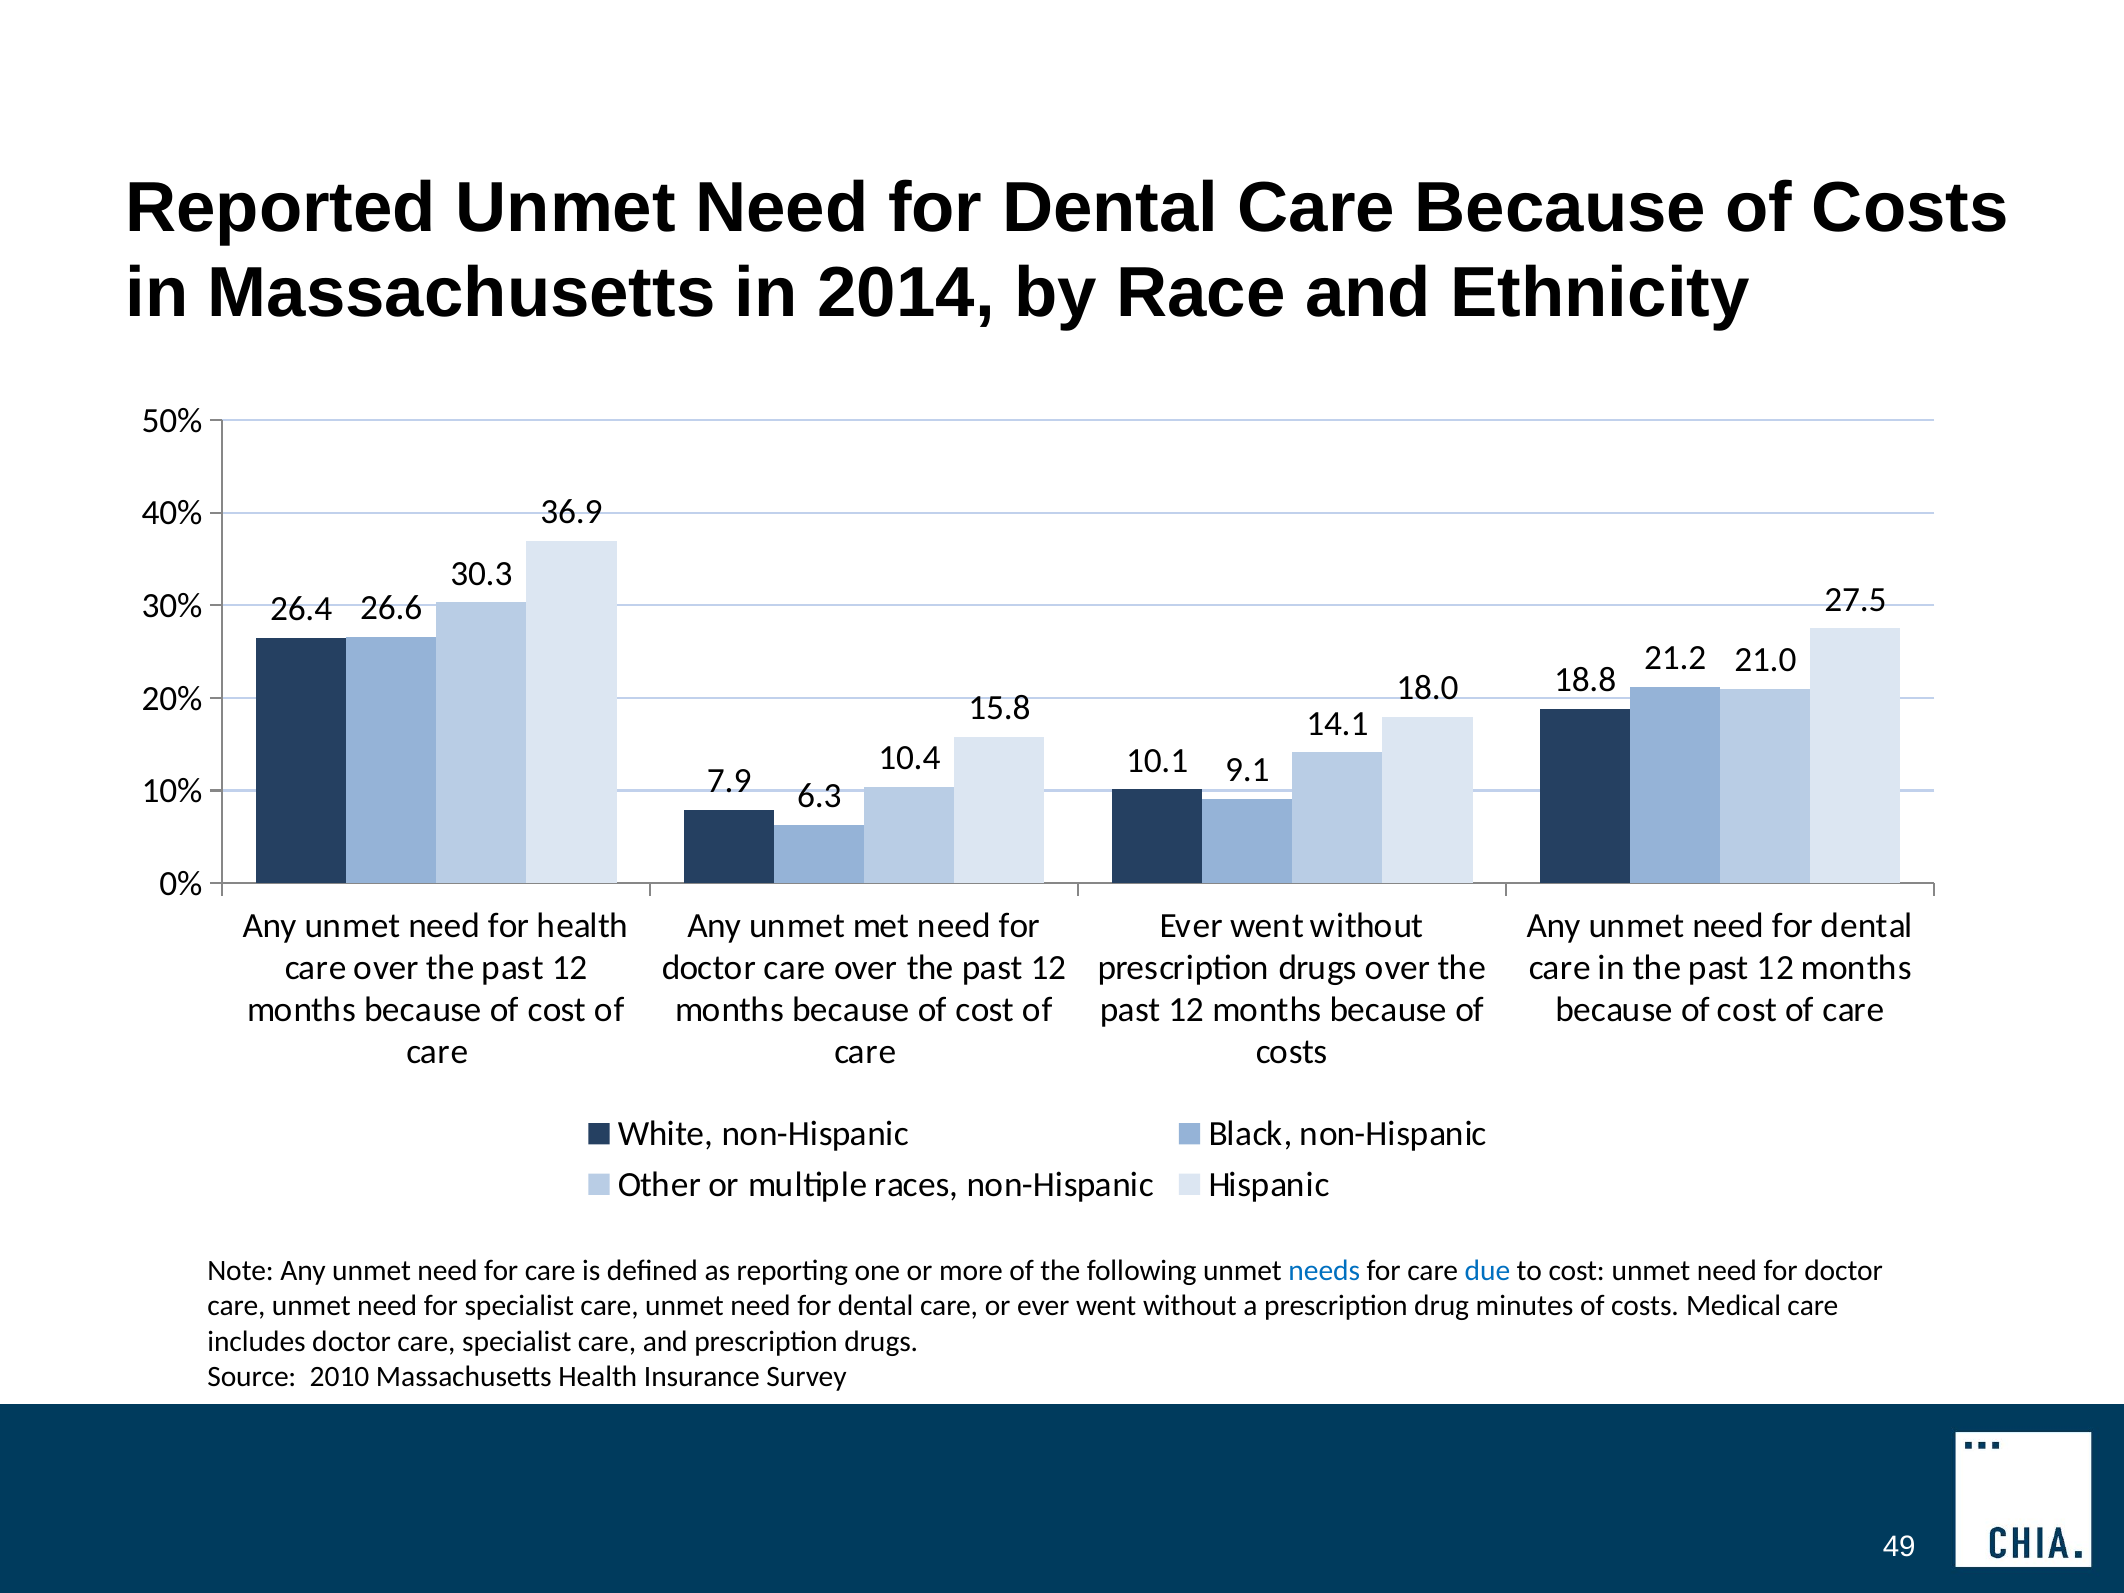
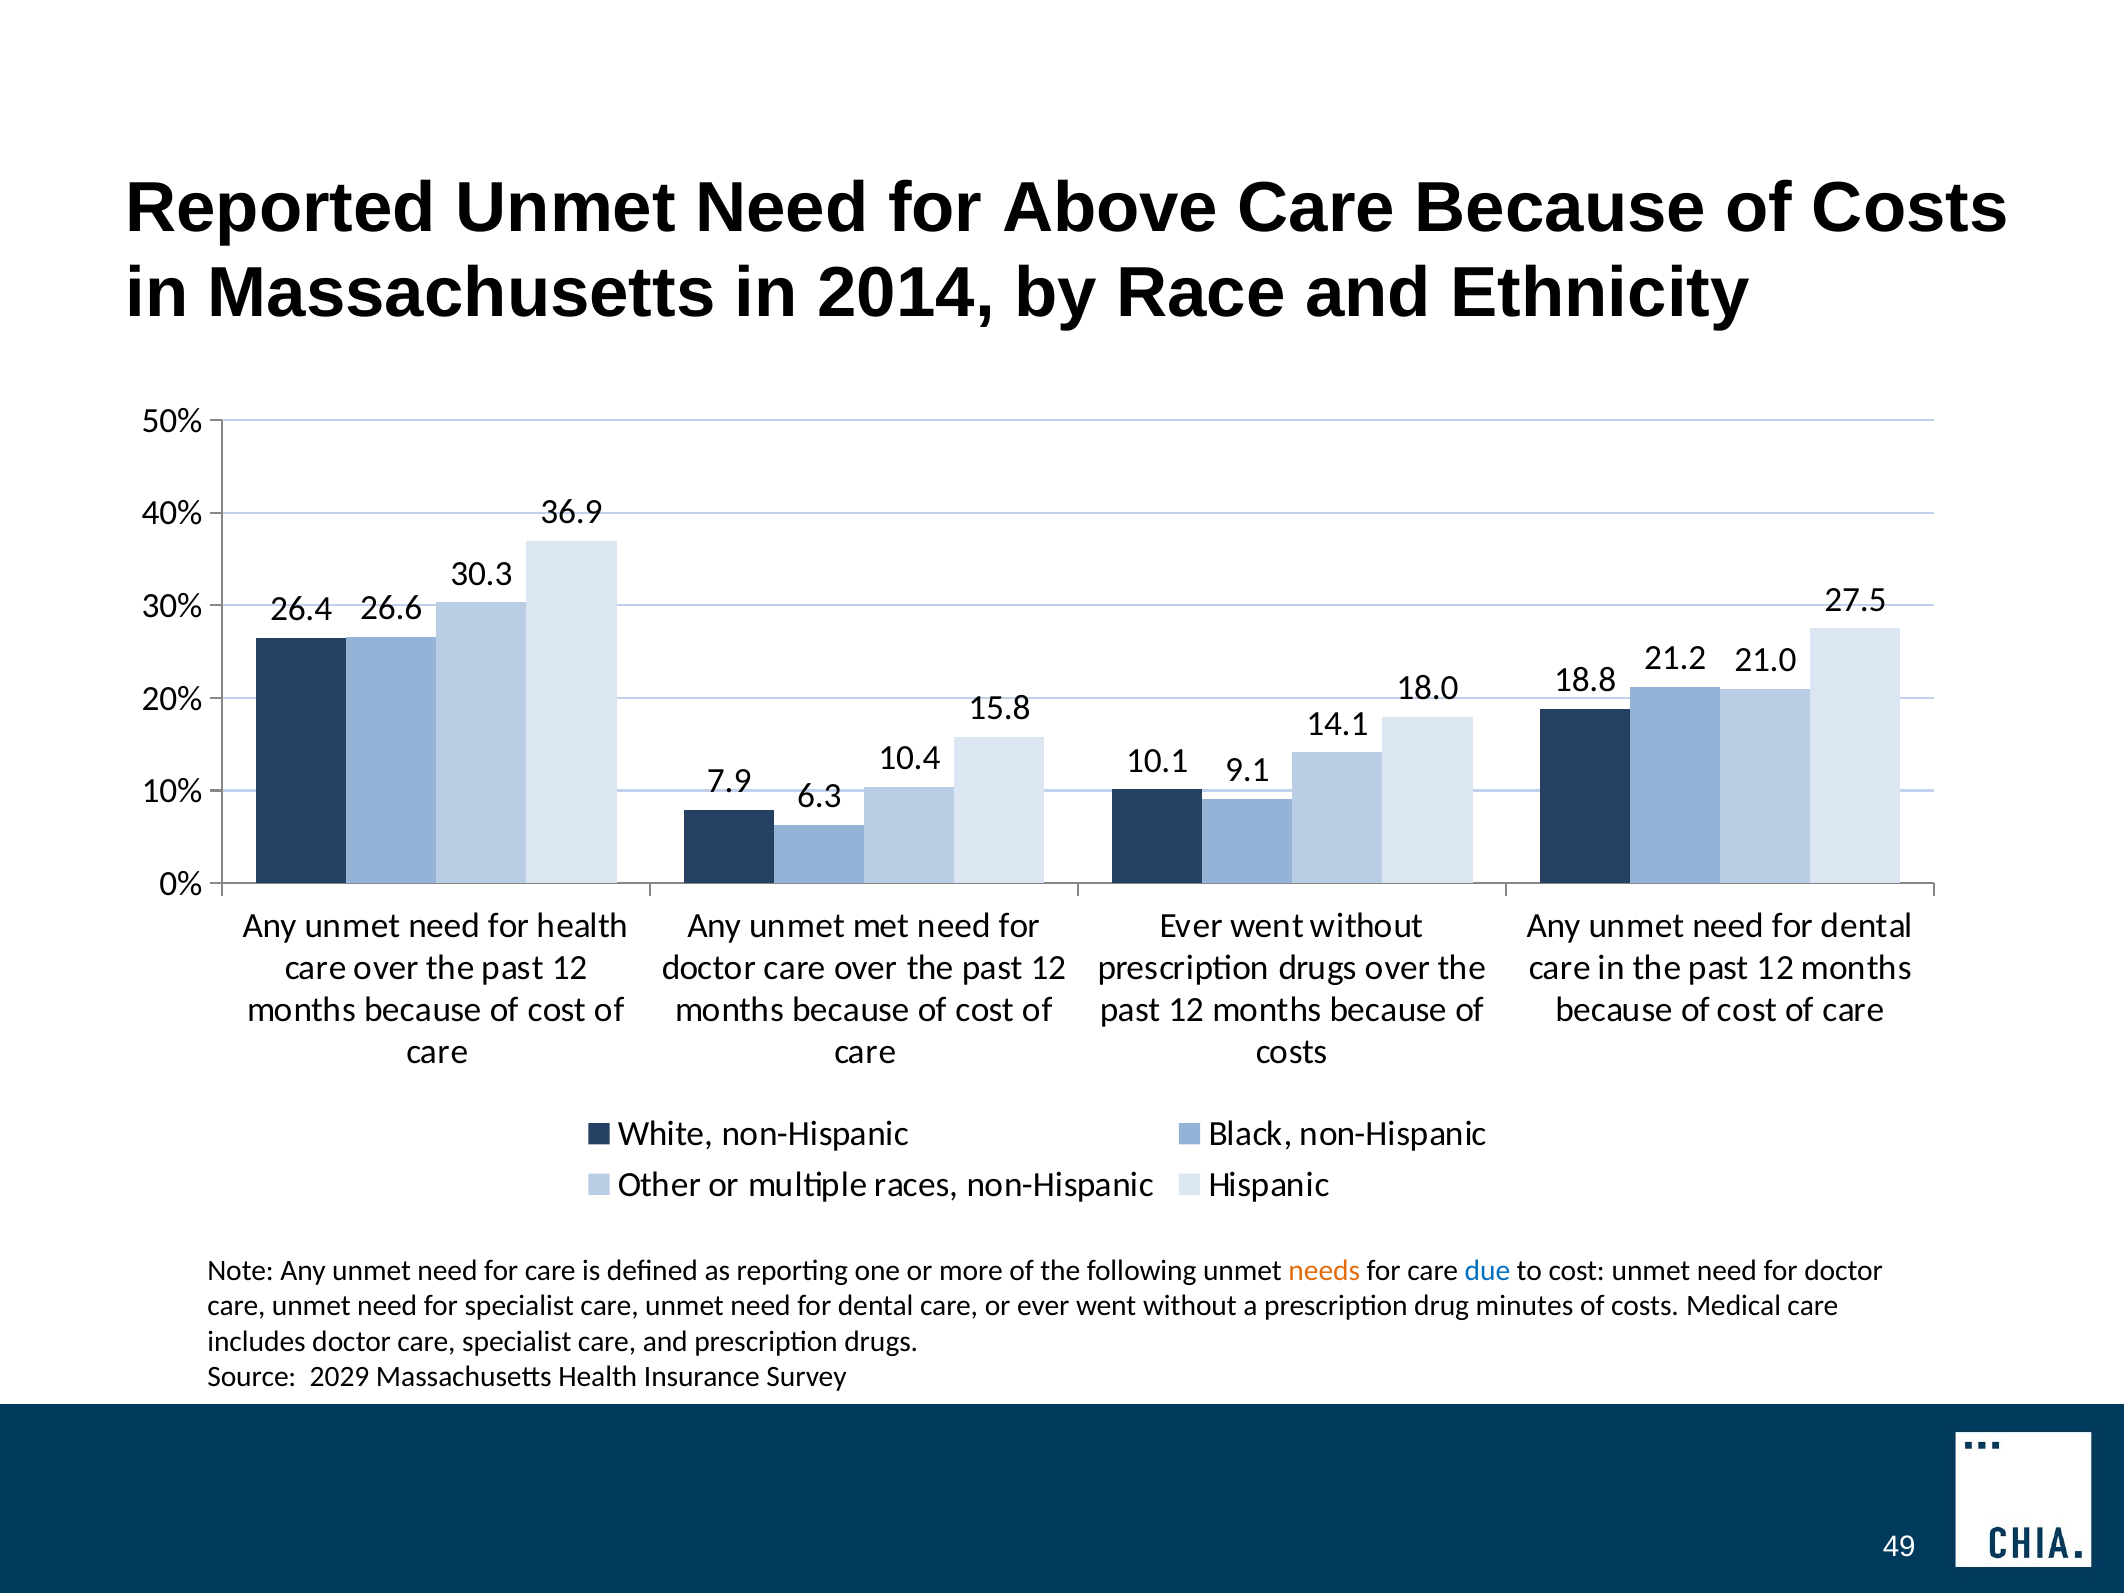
Dental at (1110, 208): Dental -> Above
needs colour: blue -> orange
2010: 2010 -> 2029
